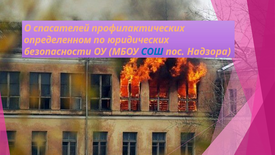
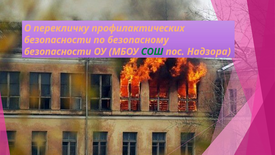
спасателей: спасателей -> перекличку
определенном at (58, 40): определенном -> безопасности
юридических: юридических -> безопасному
СОШ colour: blue -> green
